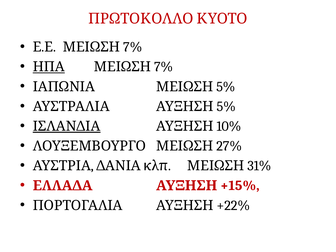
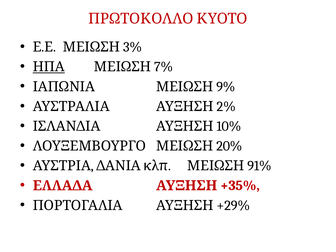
7% at (133, 47): 7% -> 3%
ΙΑΠΩΝΙΑ 5%: 5% -> 9%
ΑΥΣΤΡΑΛΙΑ 5%: 5% -> 2%
ΙΣΛΑΝΔΙΑ underline: present -> none
27%: 27% -> 20%
31%: 31% -> 91%
+15%: +15% -> +35%
+22%: +22% -> +29%
